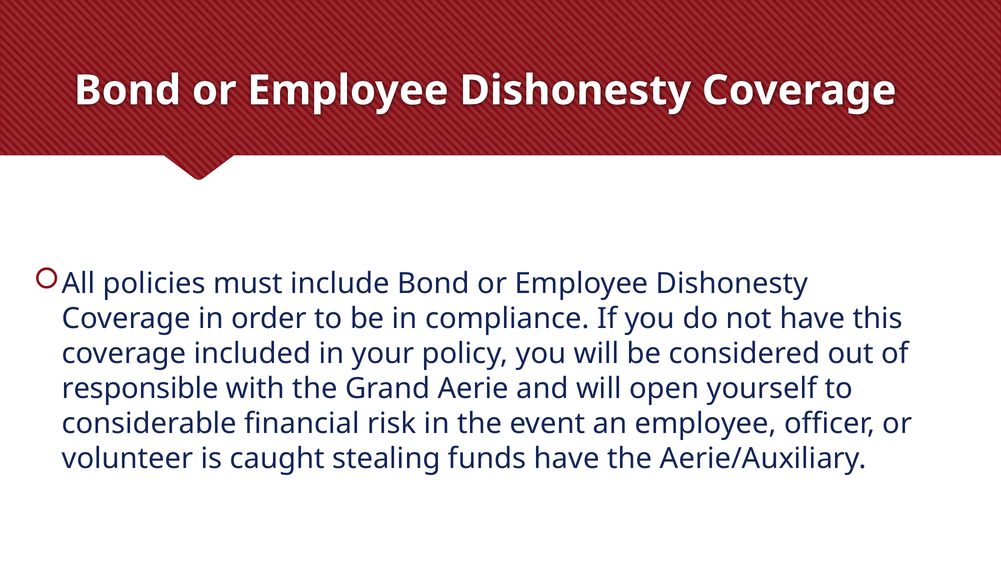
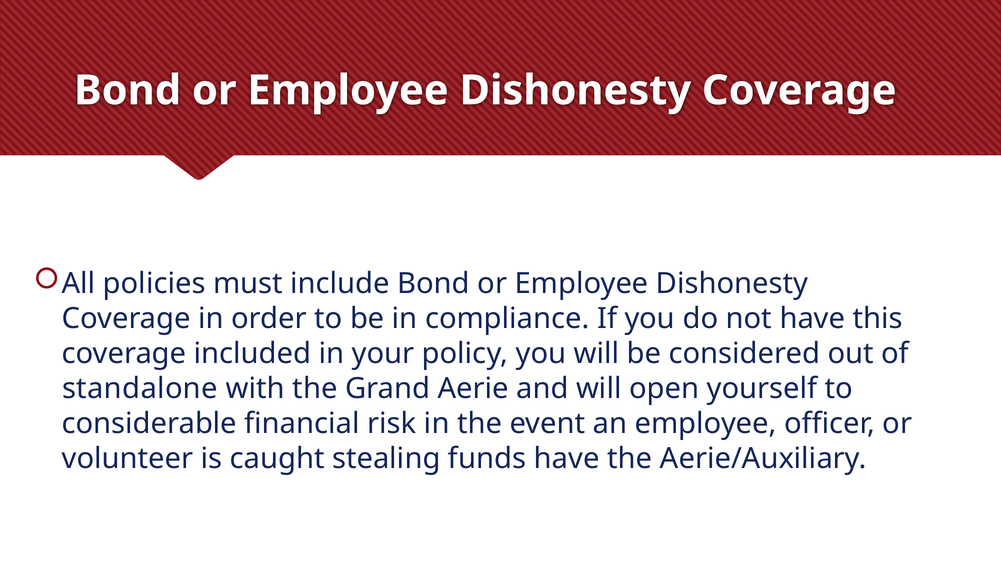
responsible: responsible -> standalone
